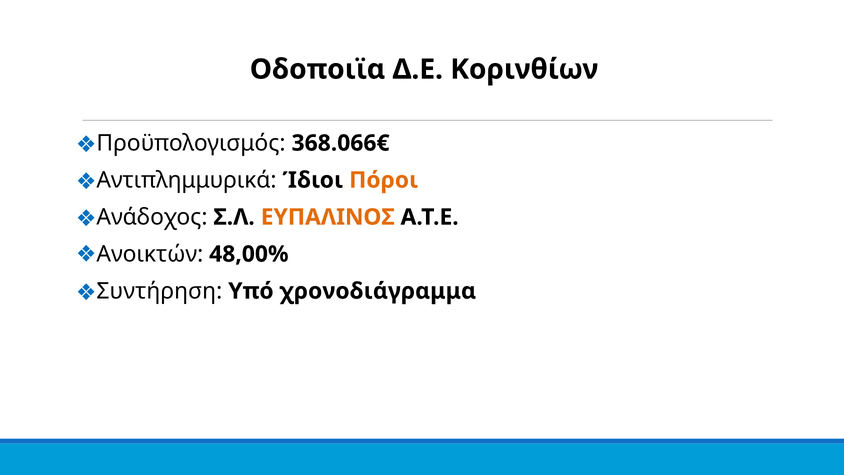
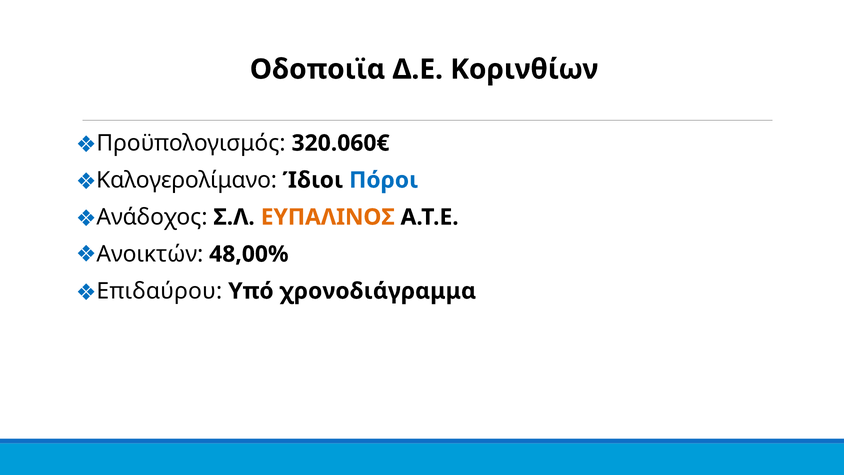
368.066€: 368.066€ -> 320.060€
Αντιπλημμυρικά: Αντιπλημμυρικά -> Καλογερολίμανο
Πόροι colour: orange -> blue
Συντήρηση: Συντήρηση -> Επιδαύρου
